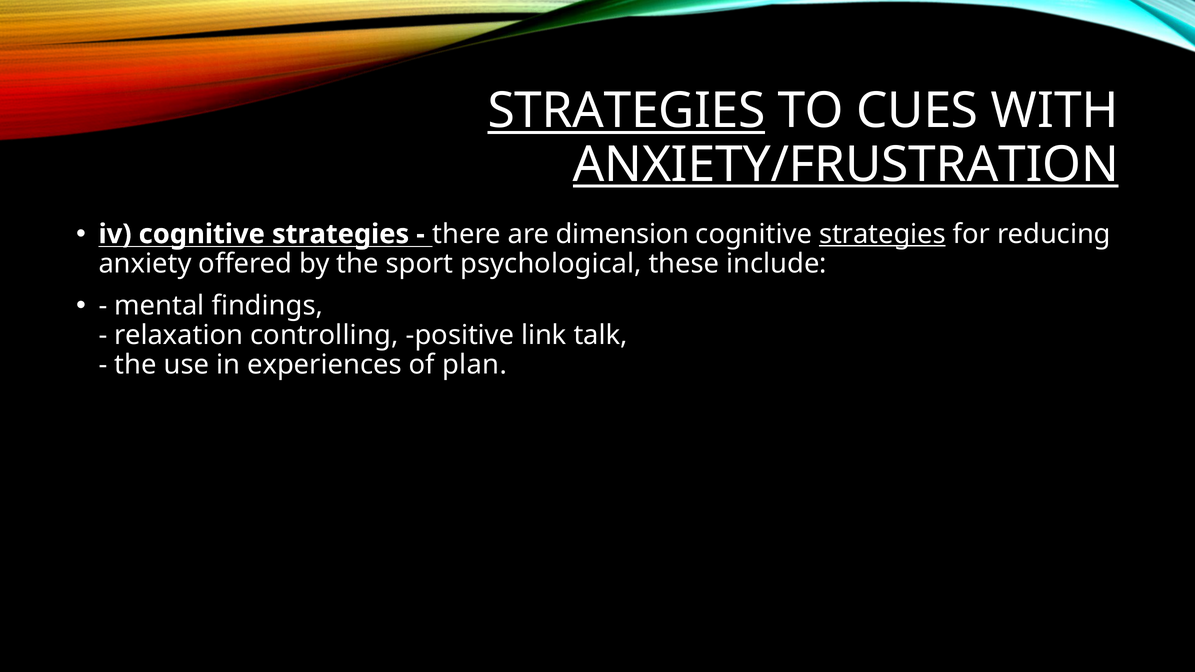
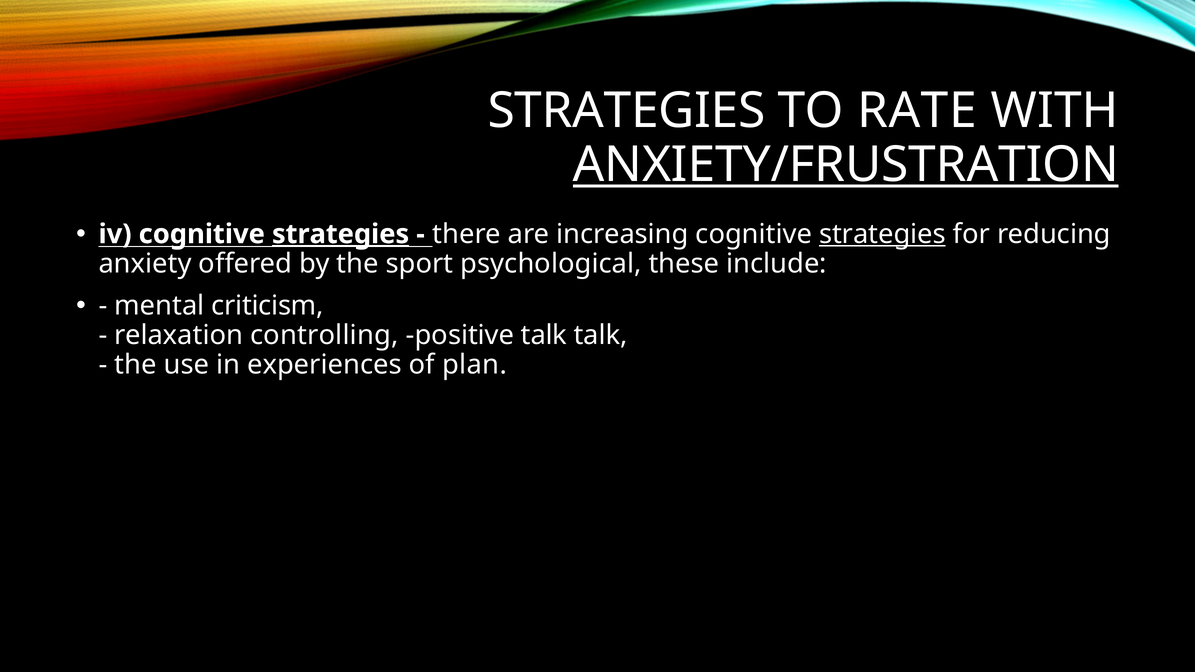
STRATEGIES at (626, 111) underline: present -> none
CUES: CUES -> RATE
strategies at (341, 234) underline: none -> present
dimension: dimension -> increasing
findings: findings -> criticism
positive link: link -> talk
